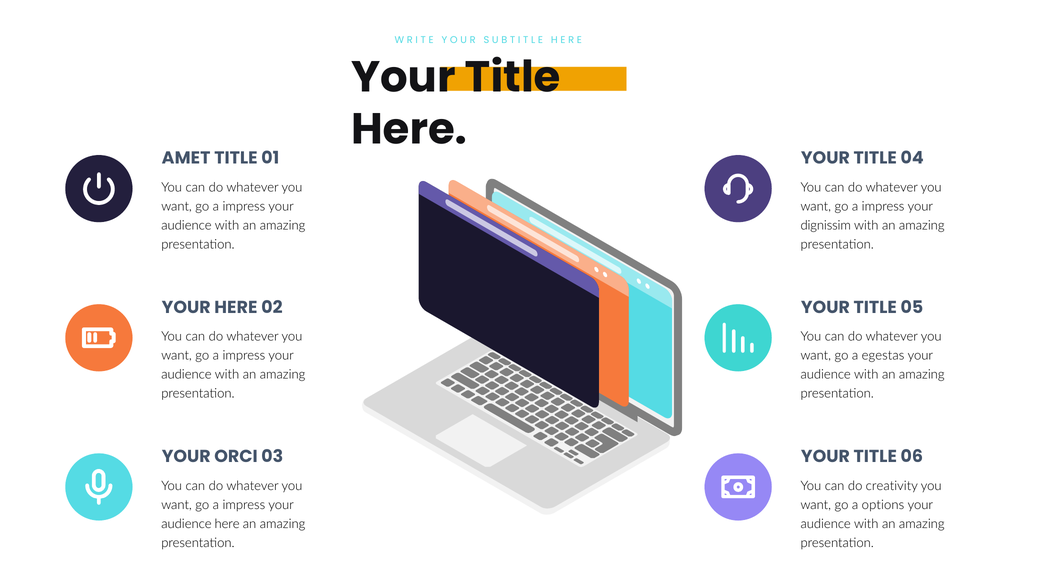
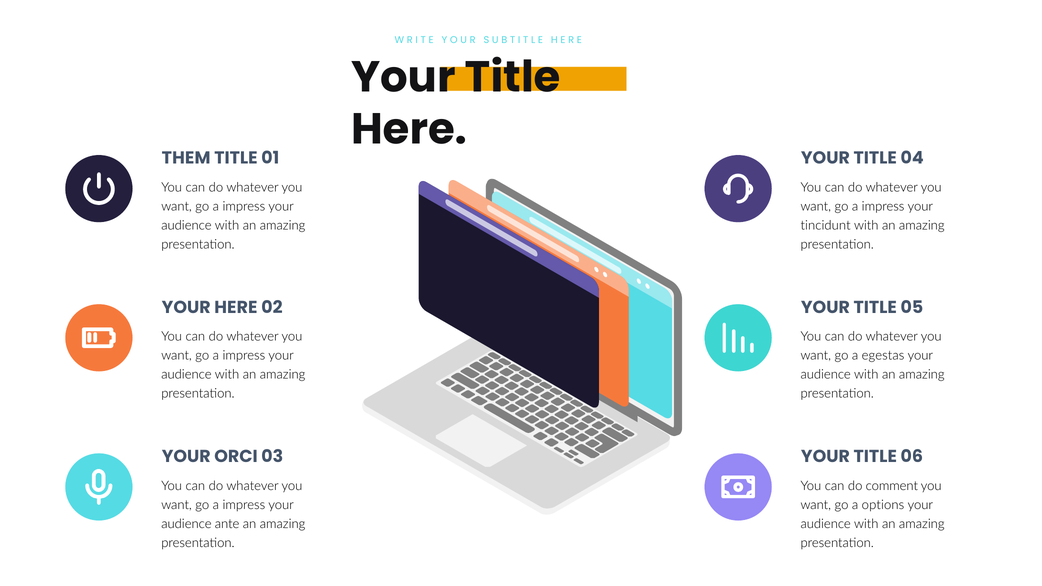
AMET: AMET -> THEM
dignissim: dignissim -> tincidunt
creativity: creativity -> comment
audience here: here -> ante
